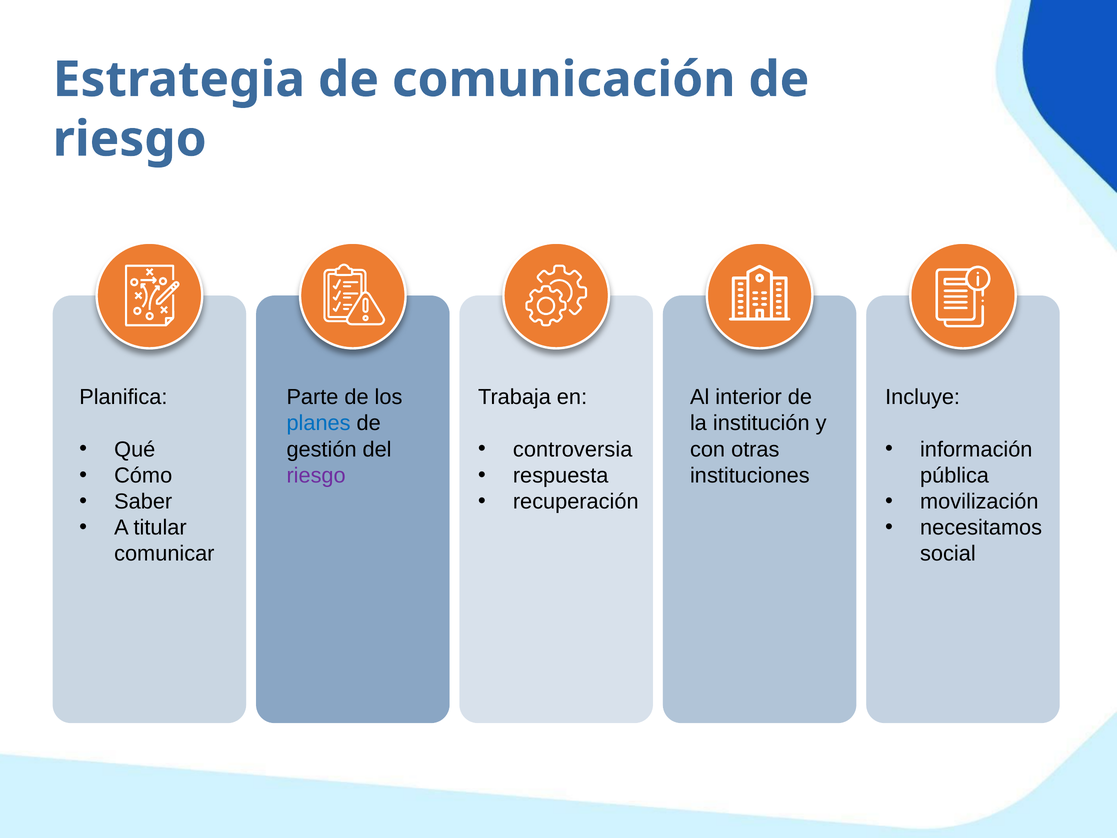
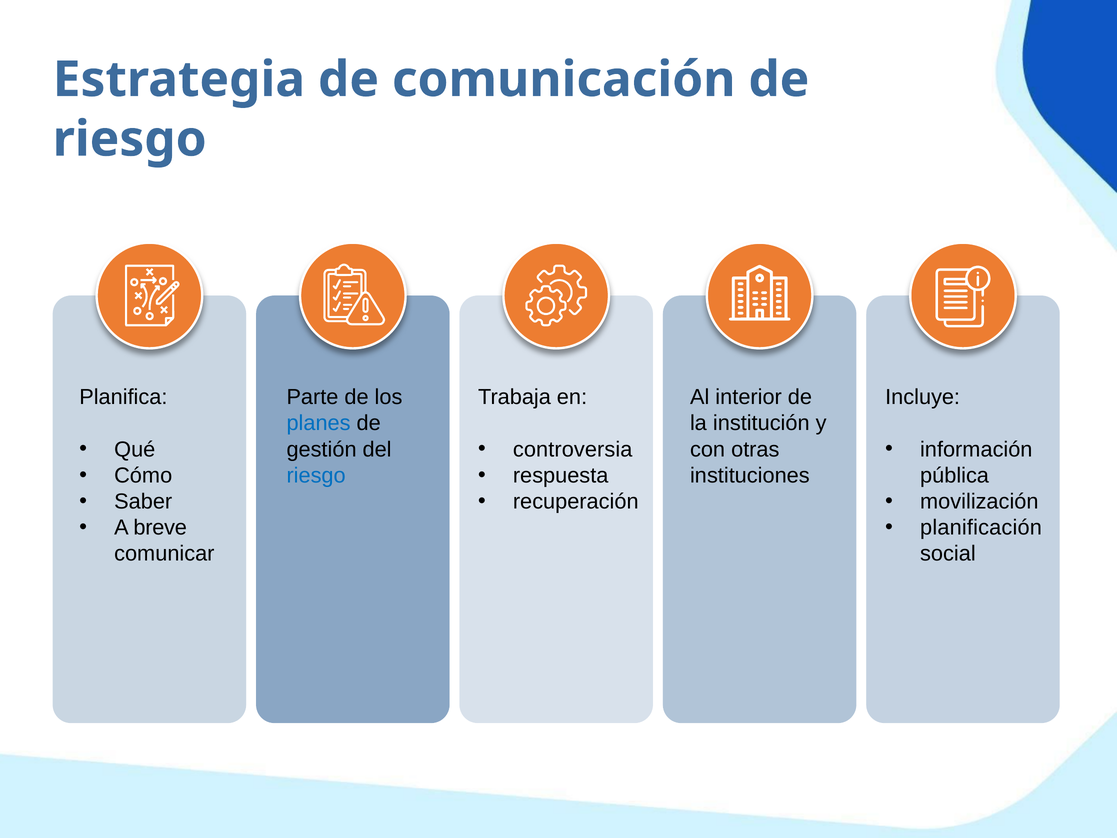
riesgo at (316, 475) colour: purple -> blue
titular: titular -> breve
necesitamos: necesitamos -> planificación
